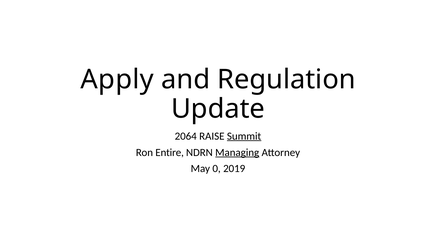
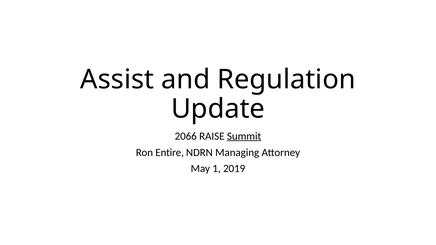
Apply: Apply -> Assist
2064: 2064 -> 2066
Managing underline: present -> none
0: 0 -> 1
